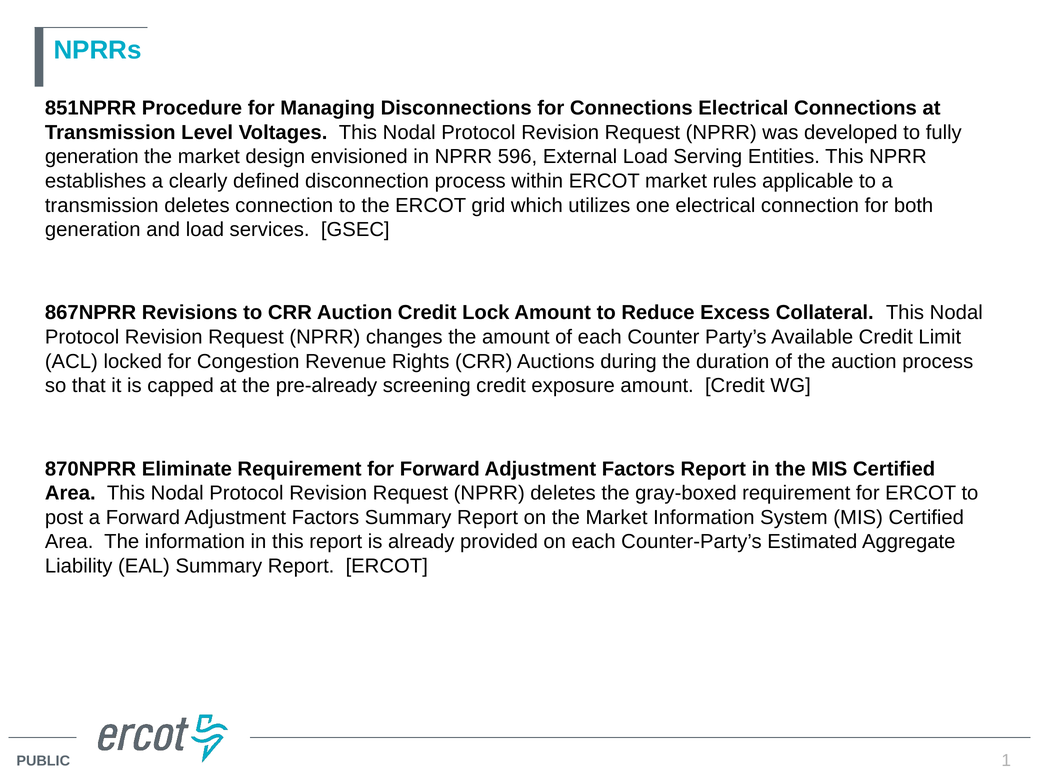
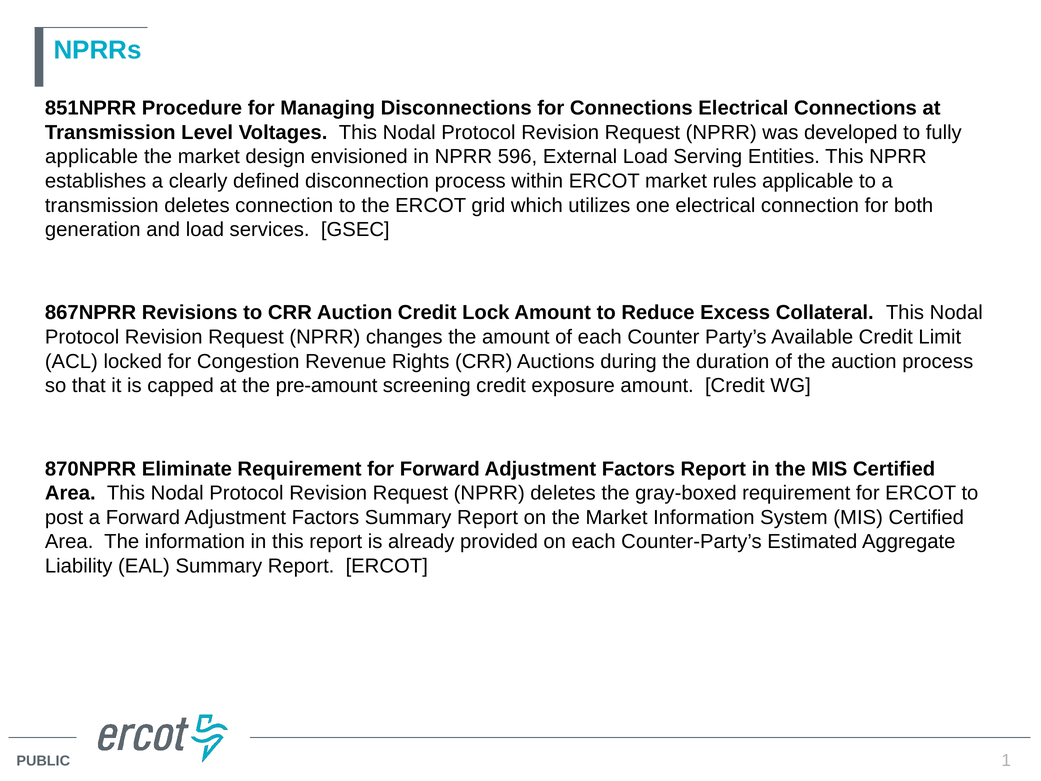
generation at (92, 157): generation -> applicable
pre-already: pre-already -> pre-amount
